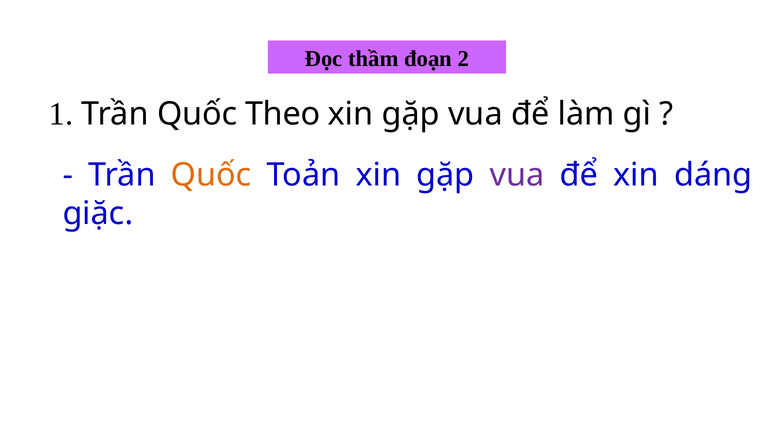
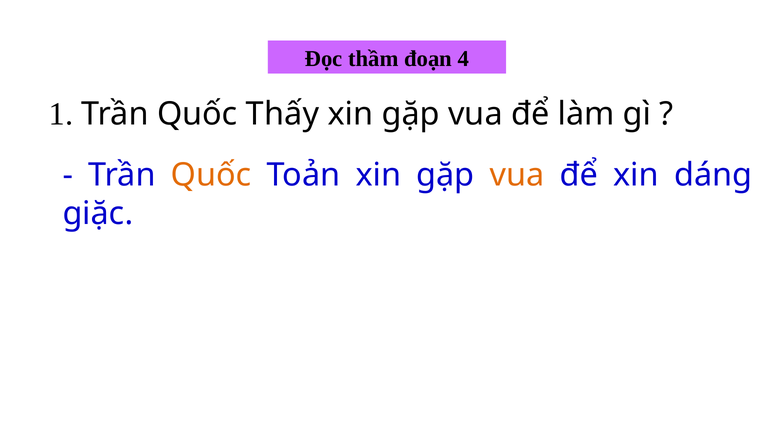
2: 2 -> 4
Theo: Theo -> Thấy
vua at (517, 175) colour: purple -> orange
